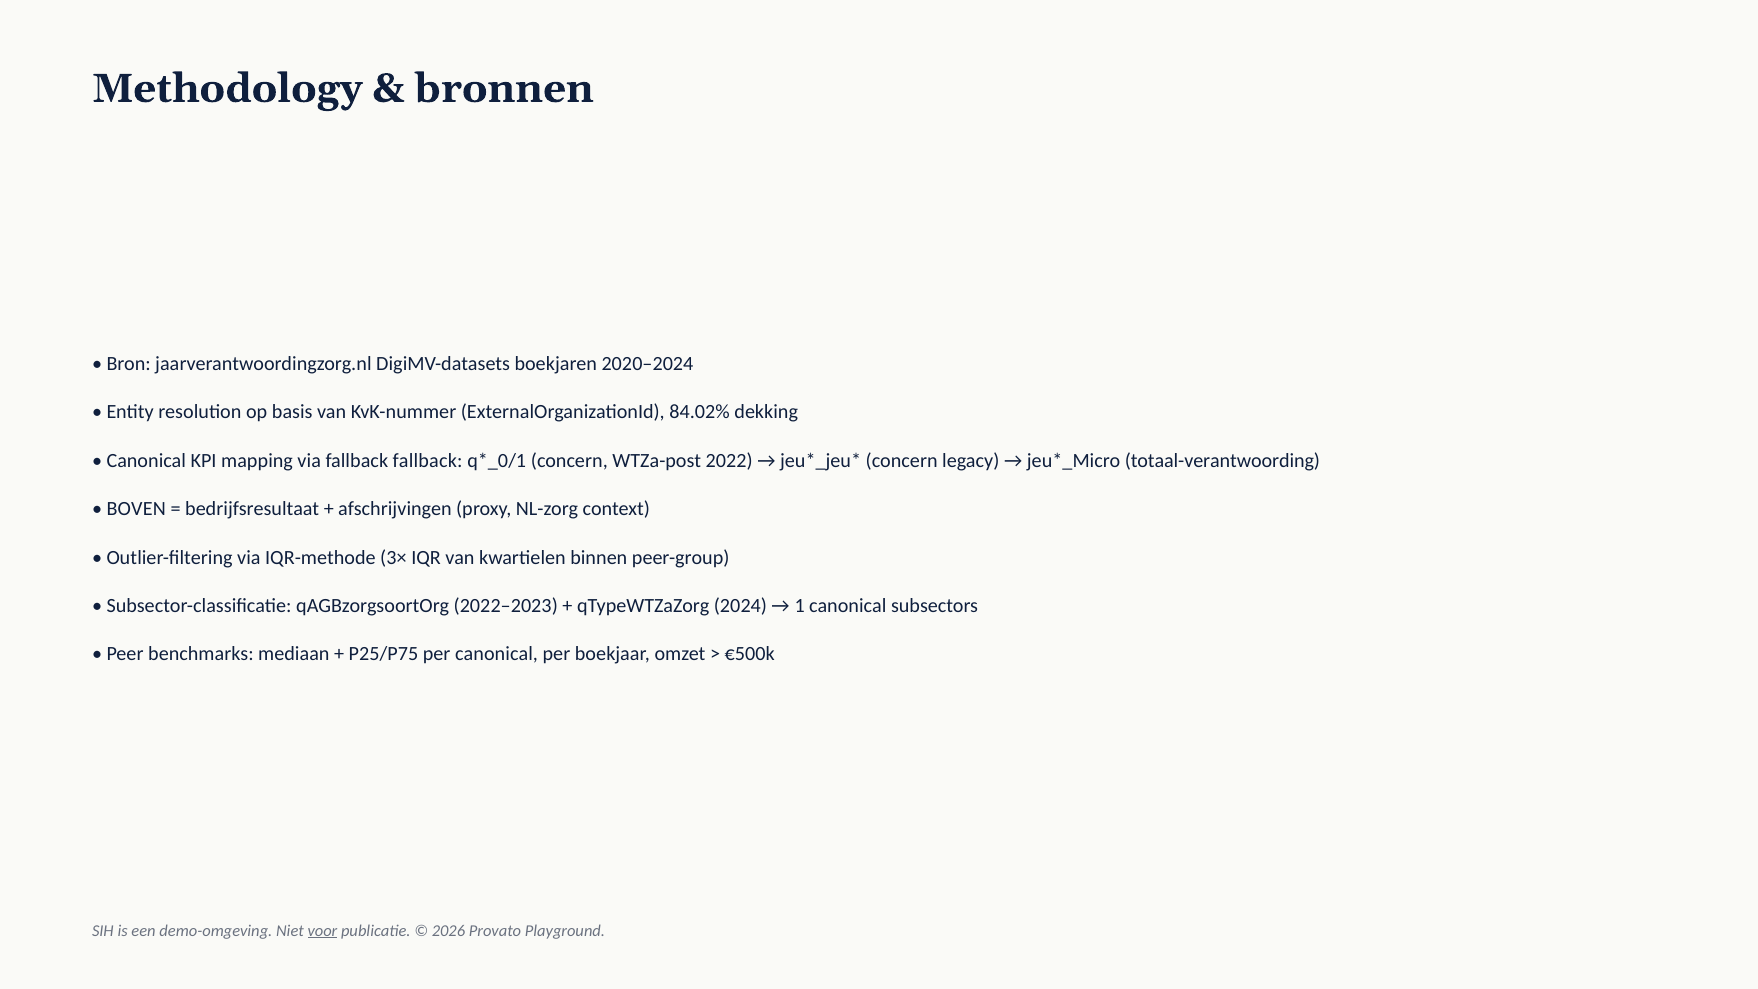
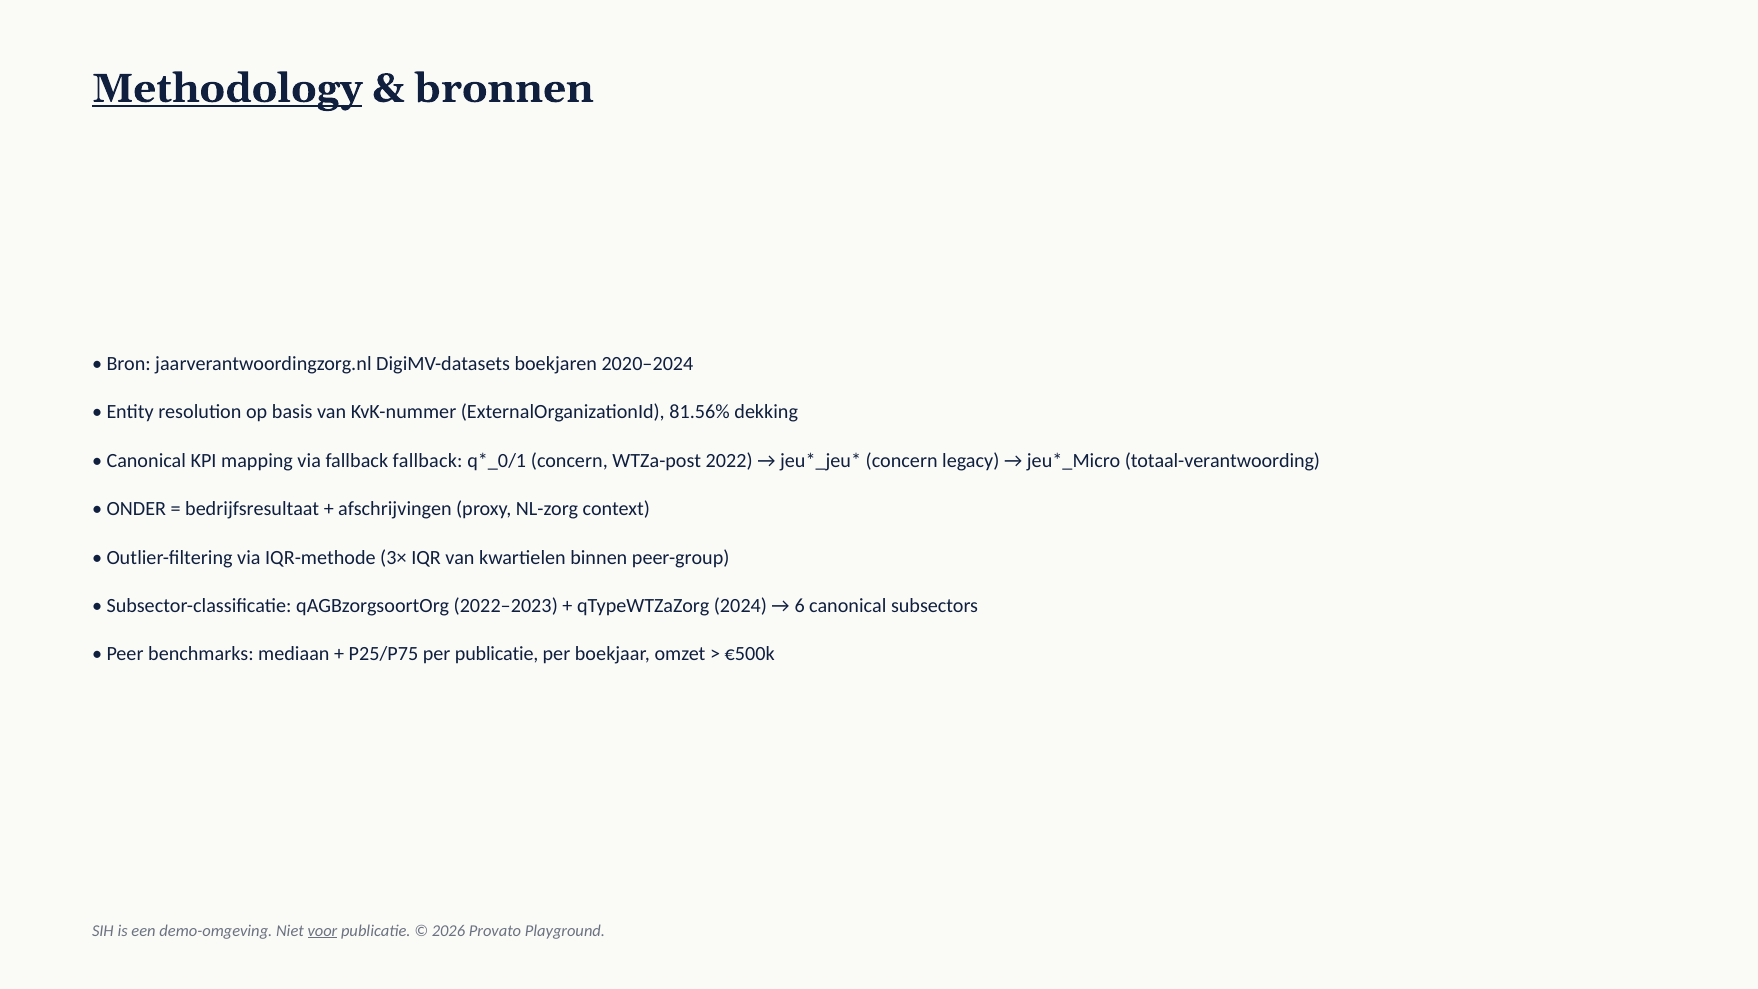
Methodology underline: none -> present
84.02%: 84.02% -> 81.56%
BOVEN: BOVEN -> ONDER
1: 1 -> 6
per canonical: canonical -> publicatie
